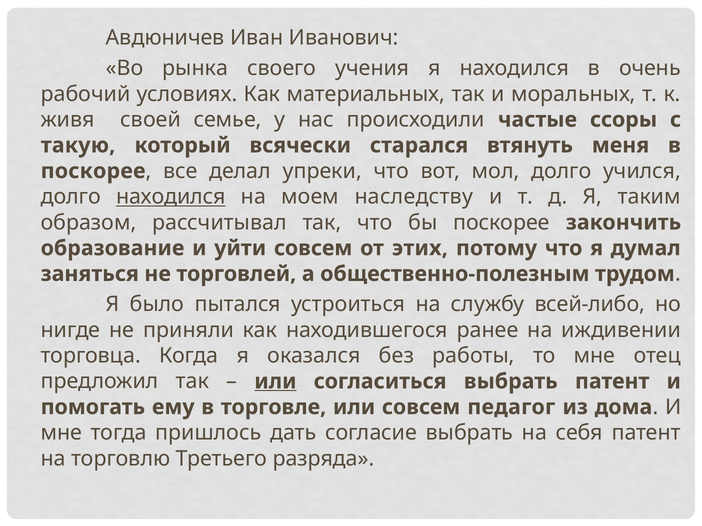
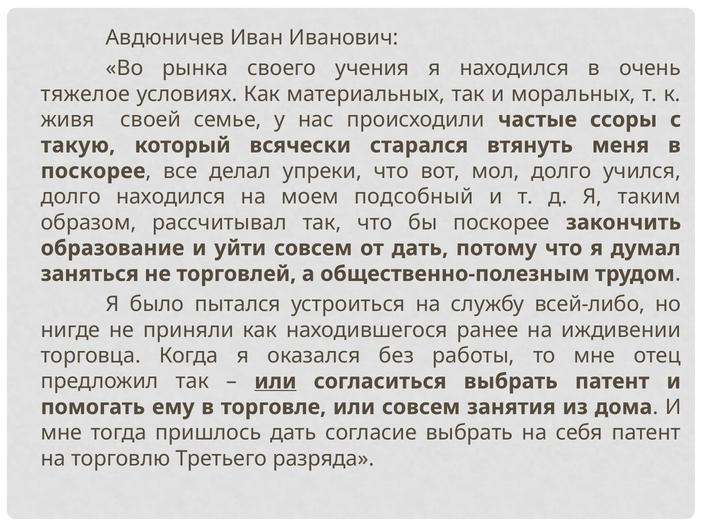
рабочий: рабочий -> тяжелое
находился at (171, 197) underline: present -> none
наследству: наследству -> подсобный
от этих: этих -> дать
педагог: педагог -> занятия
